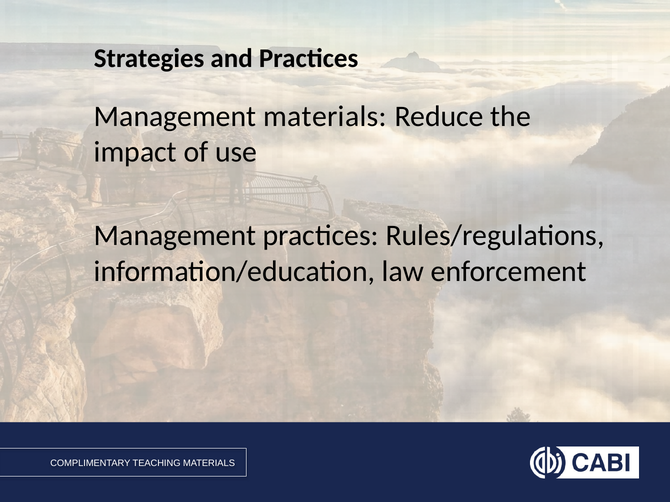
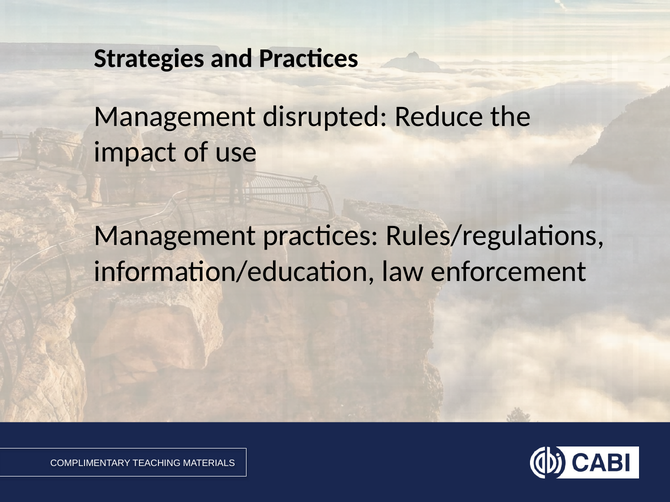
Management materials: materials -> disrupted
